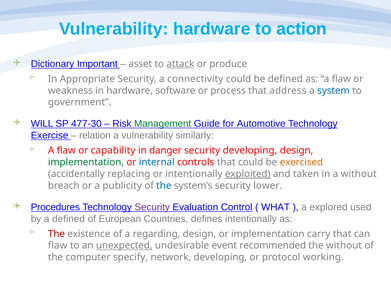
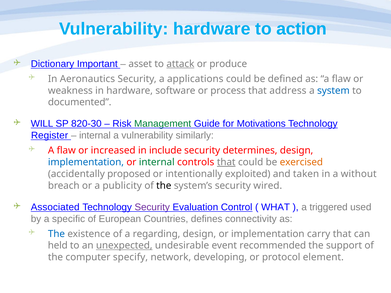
Appropriate: Appropriate -> Aeronautics
connectivity: connectivity -> applications
government: government -> documented
477-30: 477-30 -> 820-30
Automotive: Automotive -> Motivations
Exercise: Exercise -> Register
relation at (95, 136): relation -> internal
capability: capability -> increased
danger: danger -> include
security developing: developing -> determines
implementation at (86, 162) colour: green -> blue
internal at (157, 162) colour: blue -> green
that at (226, 162) underline: none -> present
replacing: replacing -> proposed
exploited underline: present -> none
the at (164, 186) colour: blue -> black
lower: lower -> wired
Procedures: Procedures -> Associated
explored: explored -> triggered
a defined: defined -> specific
defines intentionally: intentionally -> connectivity
The at (56, 234) colour: red -> blue
flaw at (58, 246): flaw -> held
the without: without -> support
working: working -> element
